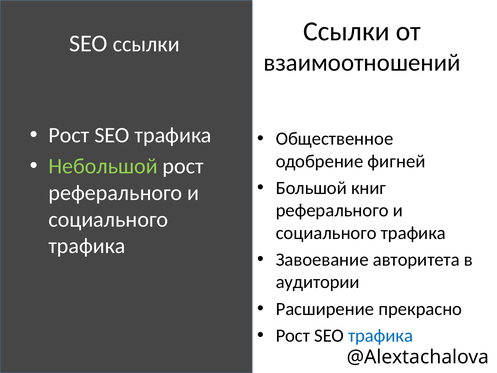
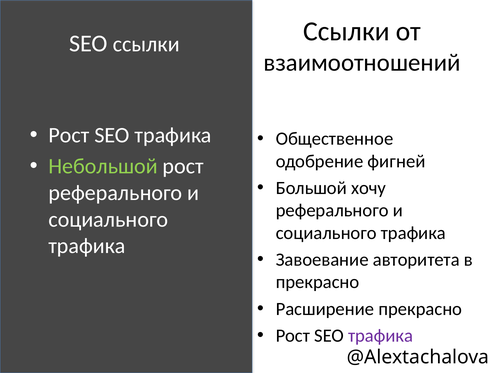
книг: книг -> хочу
аудитории at (318, 282): аудитории -> прекрасно
трафика at (381, 336) colour: blue -> purple
